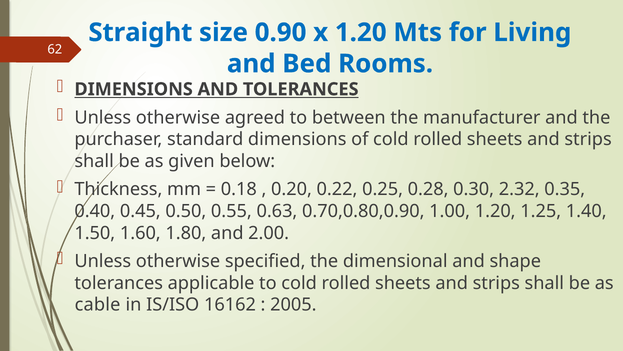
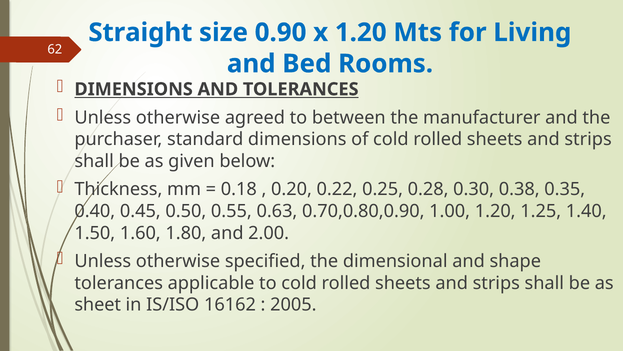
2.32: 2.32 -> 0.38
cable: cable -> sheet
